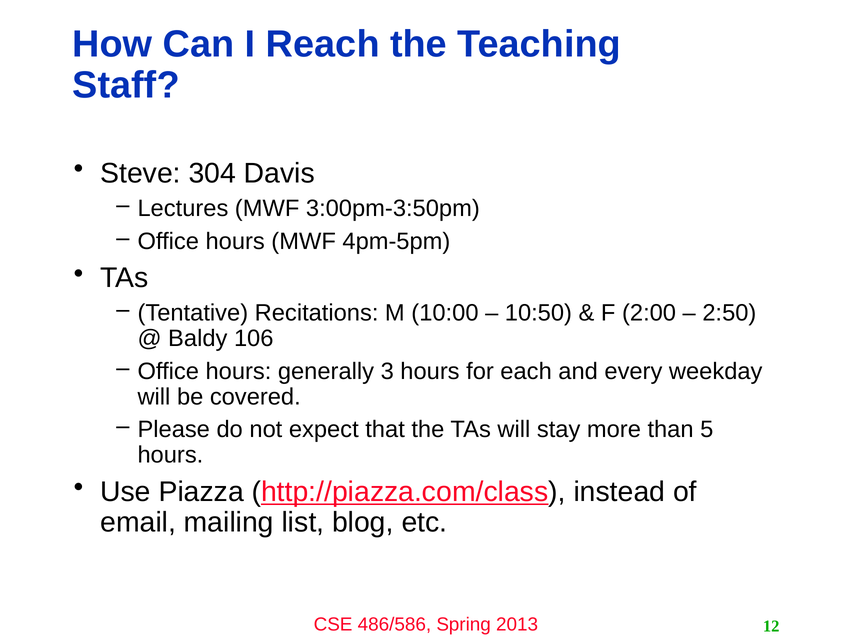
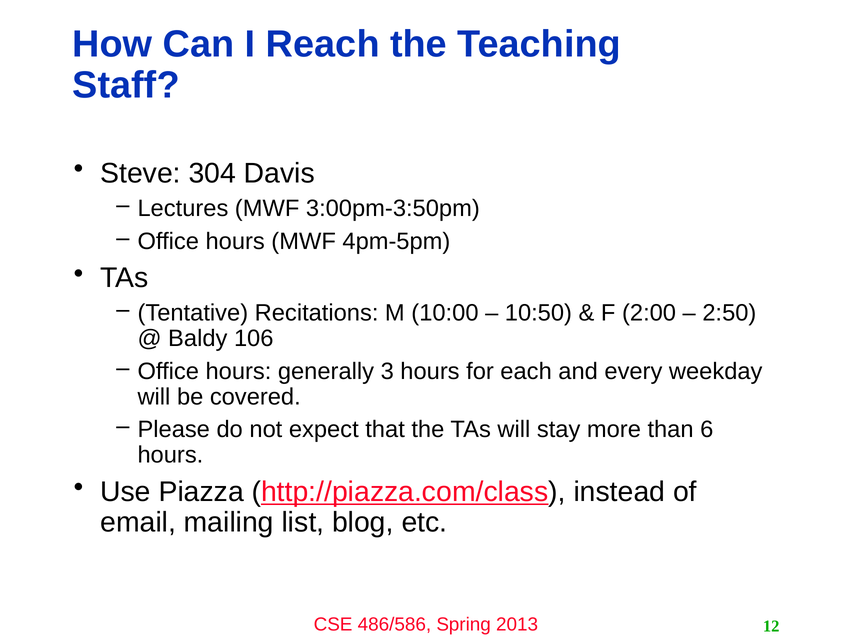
5: 5 -> 6
